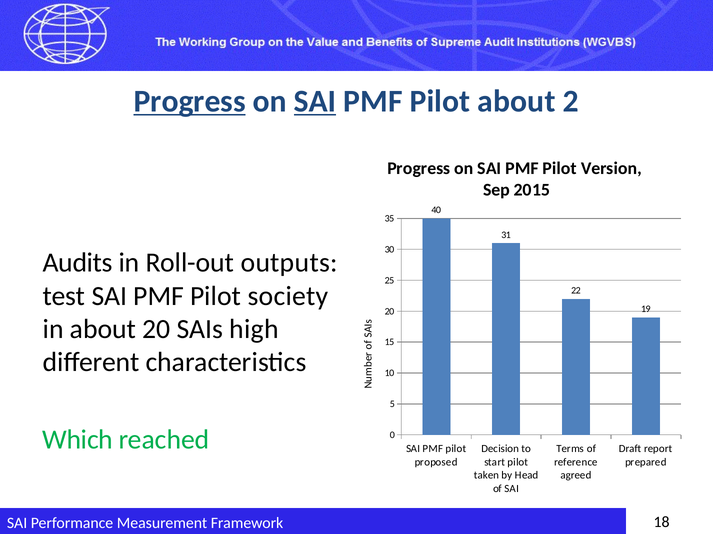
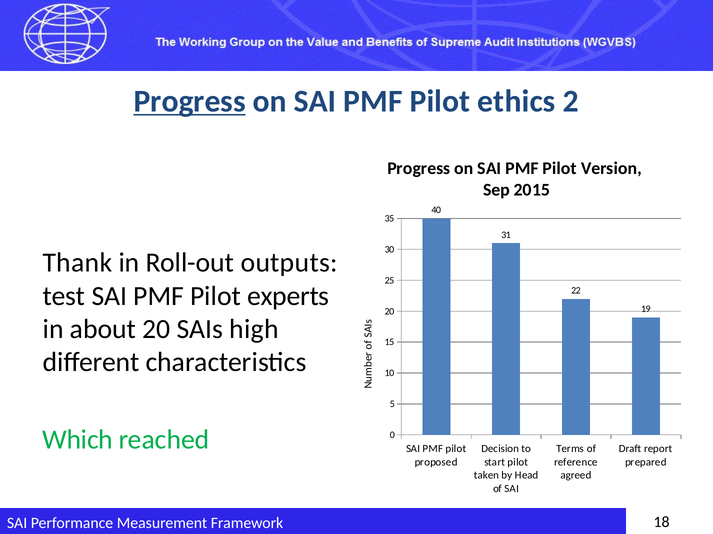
SAI at (315, 101) underline: present -> none
Pilot about: about -> ethics
Audits: Audits -> Thank
society: society -> experts
